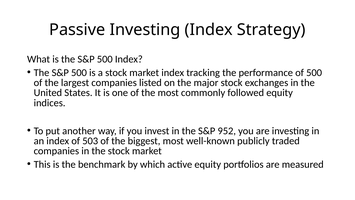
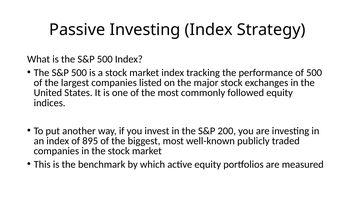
952: 952 -> 200
503: 503 -> 895
